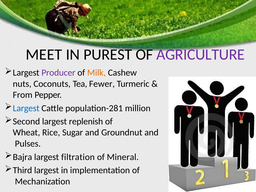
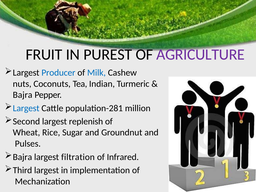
MEET: MEET -> FRUIT
Producer colour: purple -> blue
Milk colour: orange -> blue
Fewer: Fewer -> Indian
From at (23, 95): From -> Bajra
Mineral: Mineral -> Infrared
